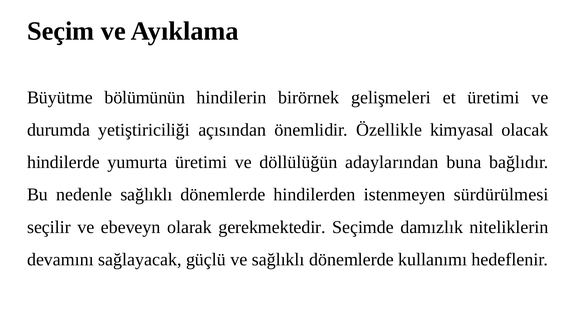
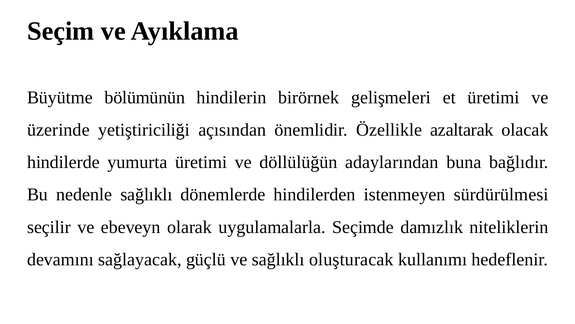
durumda: durumda -> üzerinde
kimyasal: kimyasal -> azaltarak
gerekmektedir: gerekmektedir -> uygulamalarla
ve sağlıklı dönemlerde: dönemlerde -> oluşturacak
